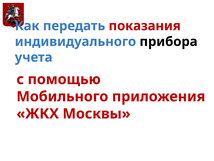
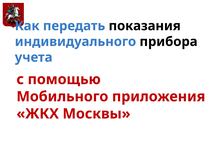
показания colour: red -> black
